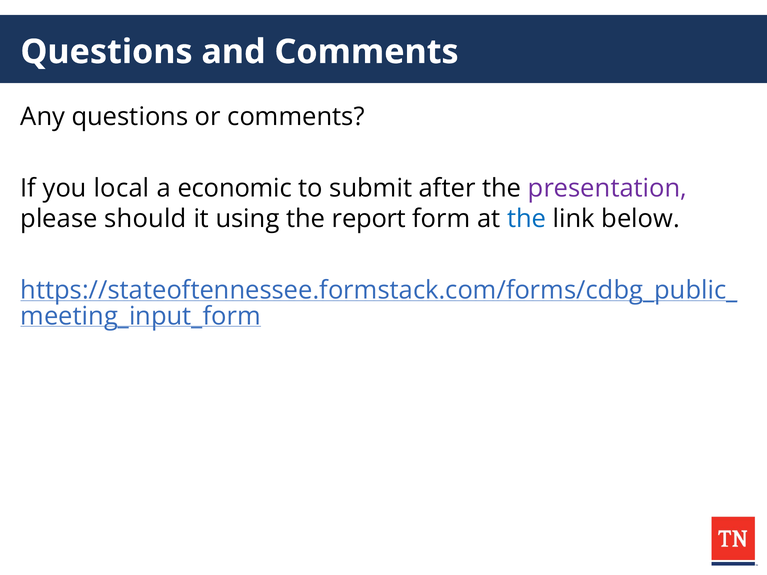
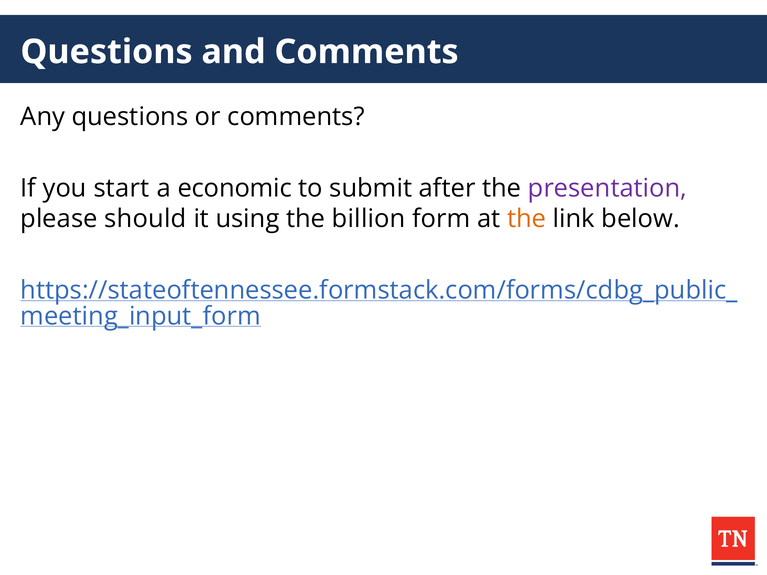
local: local -> start
report: report -> billion
the at (527, 219) colour: blue -> orange
